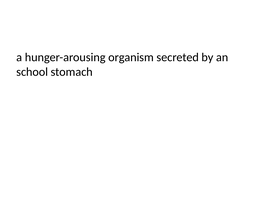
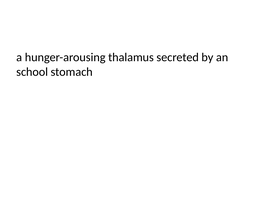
organism: organism -> thalamus
